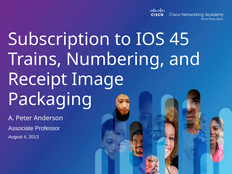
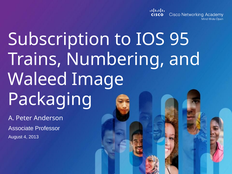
45: 45 -> 95
Receipt: Receipt -> Waleed
